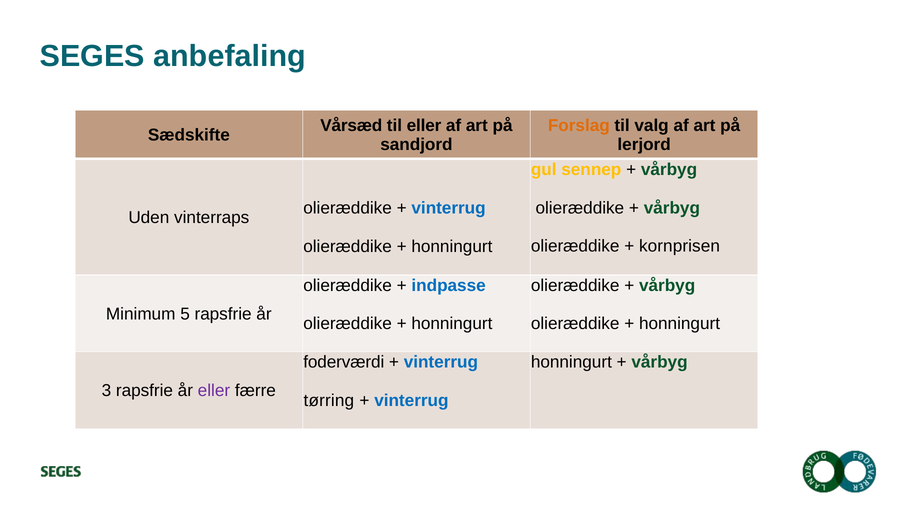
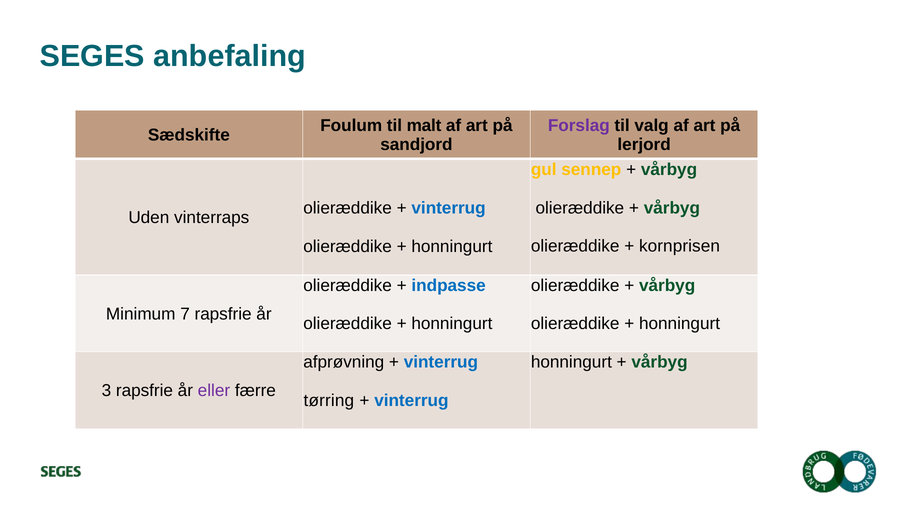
Vårsæd: Vårsæd -> Foulum
til eller: eller -> malt
Forslag colour: orange -> purple
5: 5 -> 7
foderværdi: foderværdi -> afprøvning
